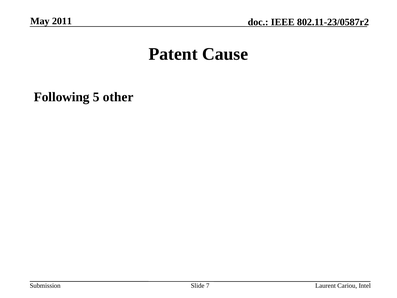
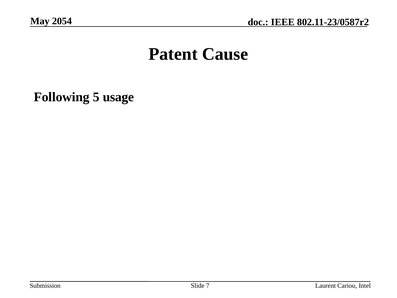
2011: 2011 -> 2054
other: other -> usage
